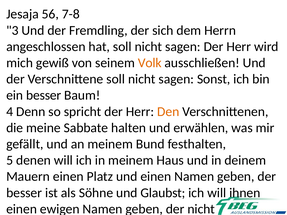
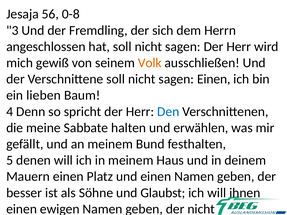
7-8: 7-8 -> 0-8
sagen Sonst: Sonst -> Einen
ein besser: besser -> lieben
Den at (168, 112) colour: orange -> blue
